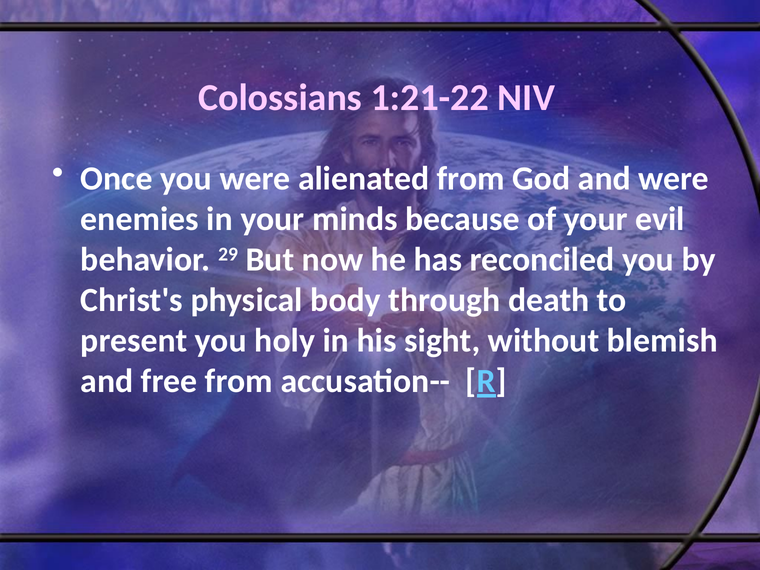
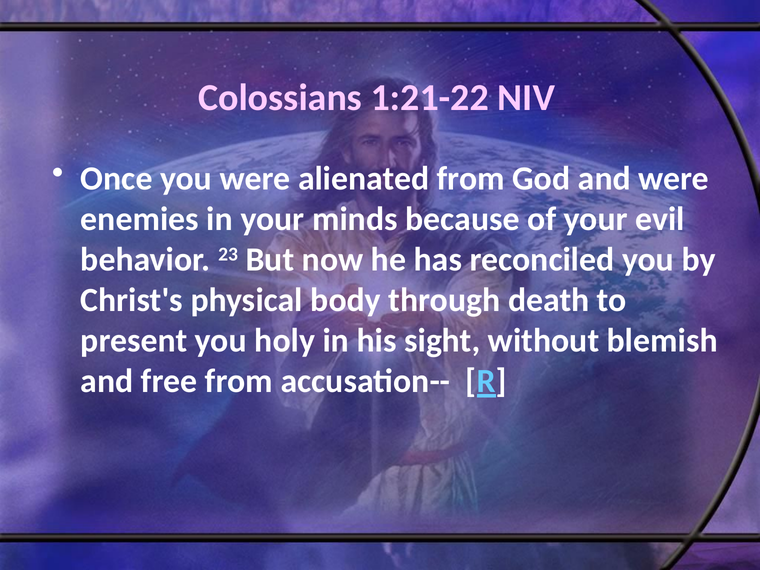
29: 29 -> 23
